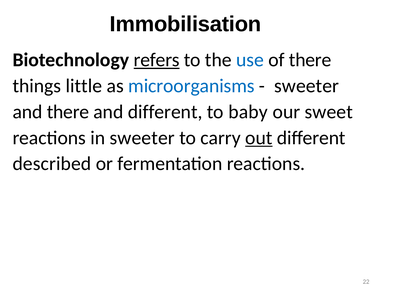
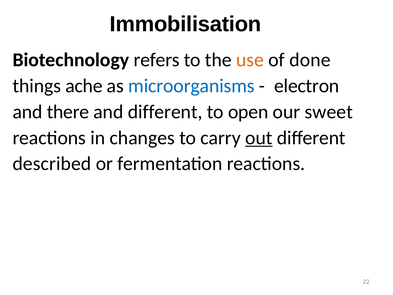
refers underline: present -> none
use colour: blue -> orange
of there: there -> done
little: little -> ache
sweeter at (307, 86): sweeter -> electron
baby: baby -> open
in sweeter: sweeter -> changes
